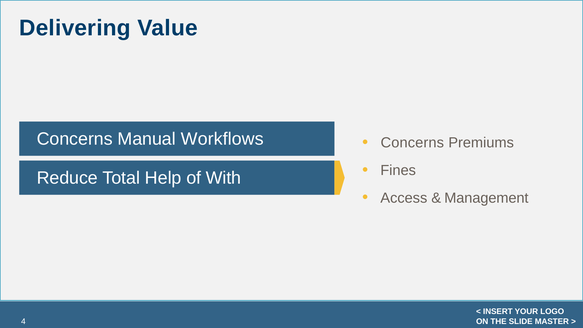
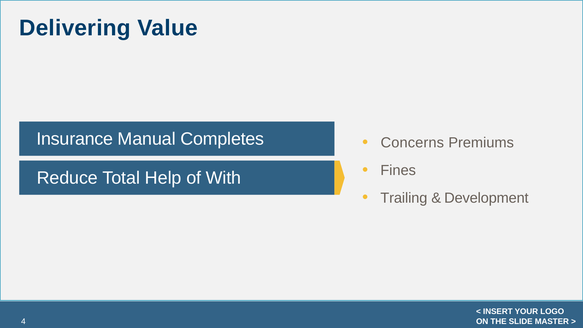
Concerns at (75, 139): Concerns -> Insurance
Workflows: Workflows -> Completes
Access: Access -> Trailing
Management: Management -> Development
